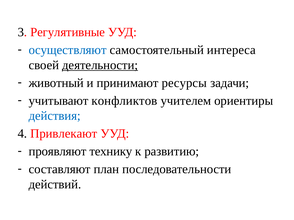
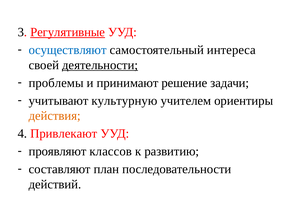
Регулятивные underline: none -> present
животный: животный -> проблемы
ресурсы: ресурсы -> решение
конфликтов: конфликтов -> культурную
действия colour: blue -> orange
технику: технику -> классов
